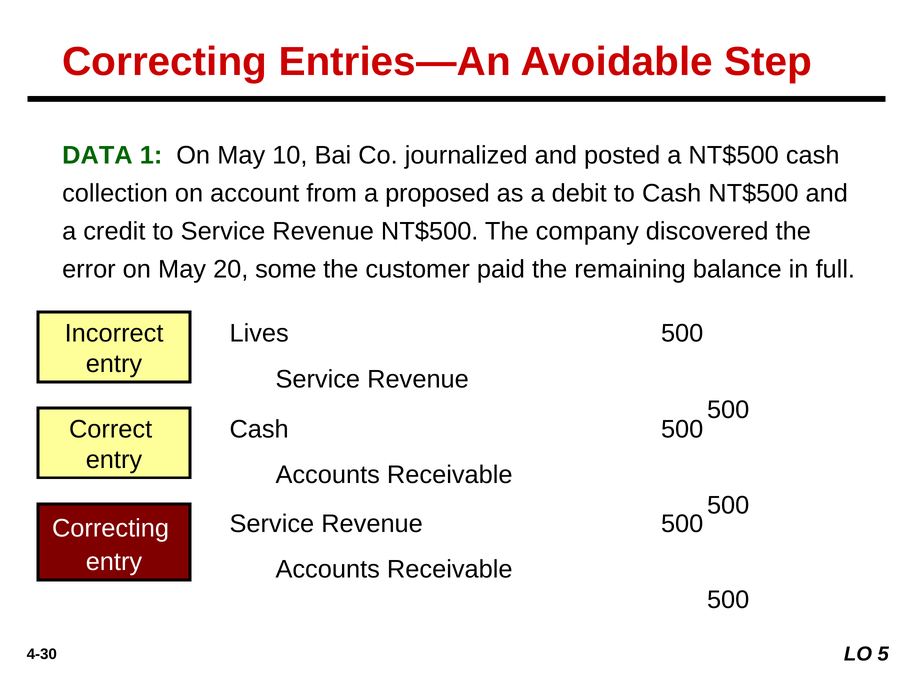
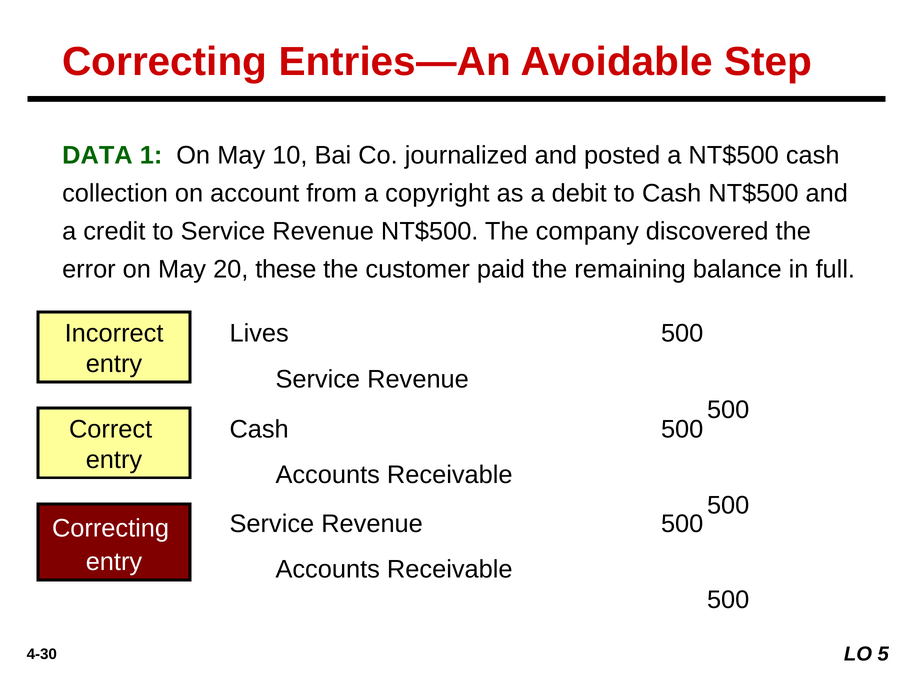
proposed: proposed -> copyright
some: some -> these
